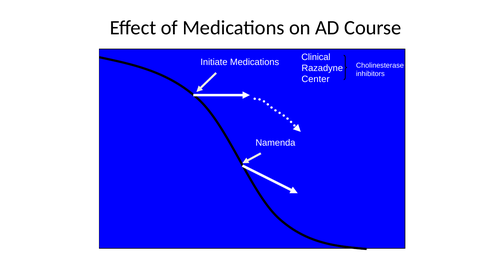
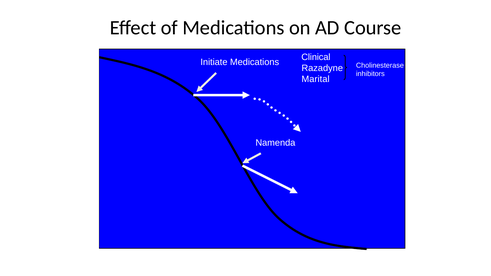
Center: Center -> Marital
